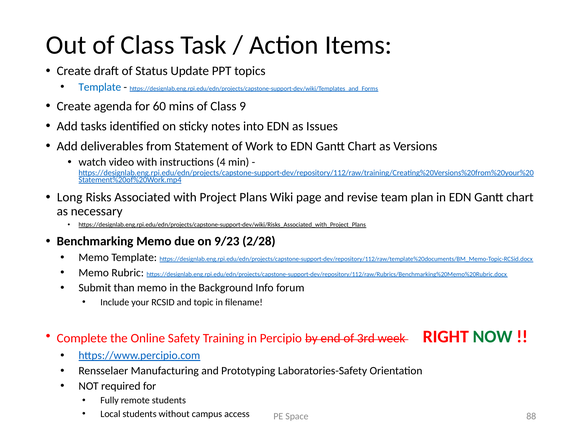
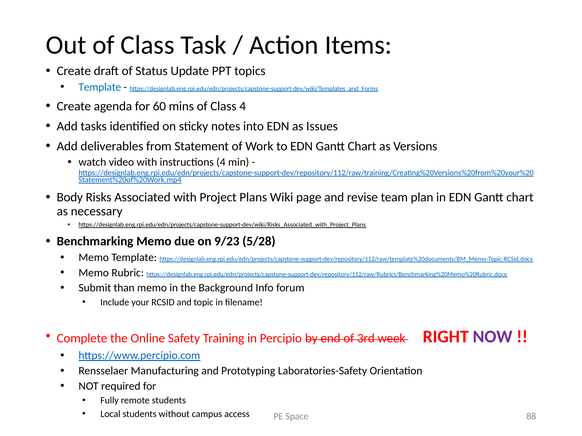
Class 9: 9 -> 4
Long: Long -> Body
2/28: 2/28 -> 5/28
NOW colour: green -> purple
